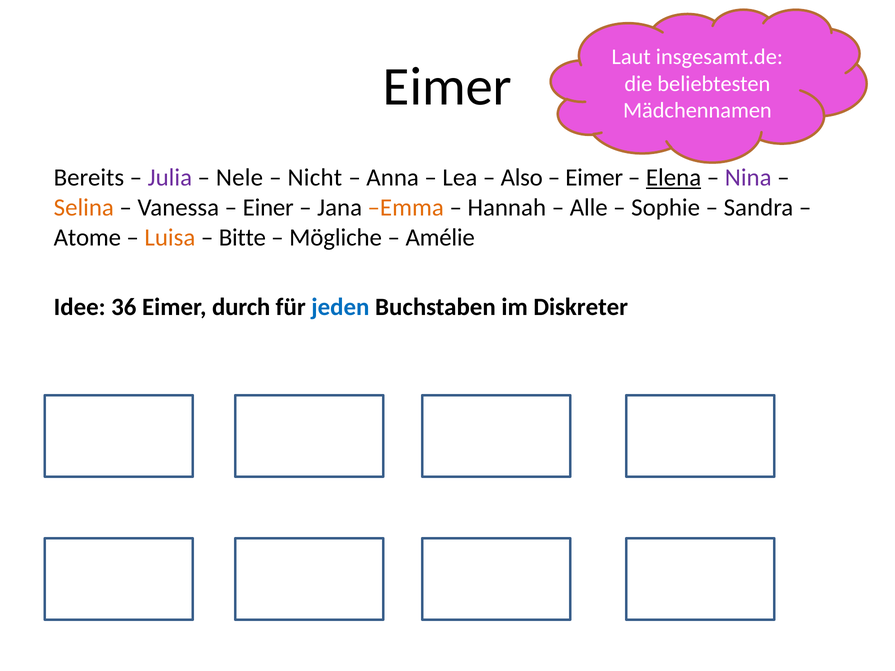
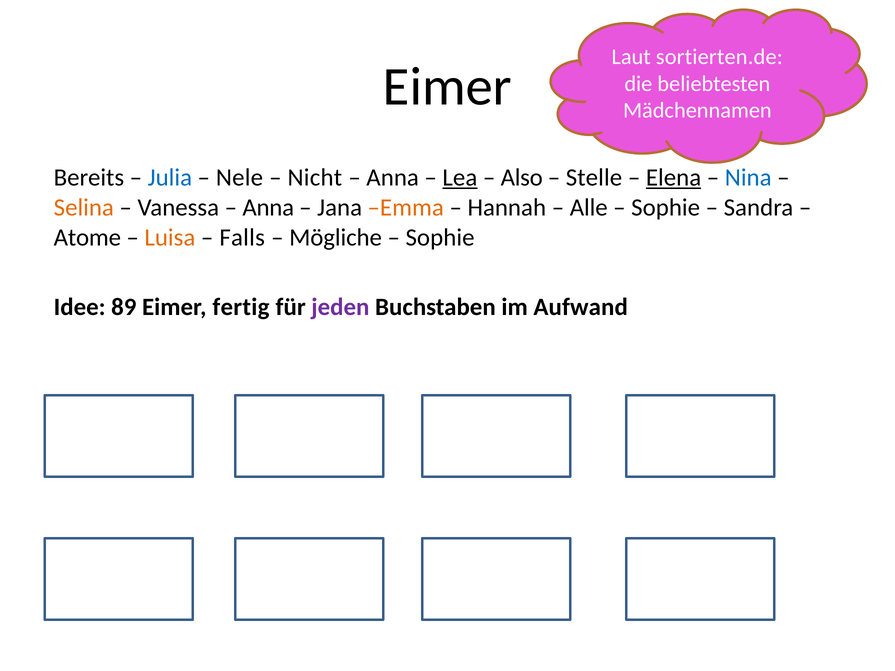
insgesamt.de: insgesamt.de -> sortierten.de
Julia colour: purple -> blue
Lea underline: none -> present
Eimer at (594, 178): Eimer -> Stelle
Nina colour: purple -> blue
Einer at (268, 208): Einer -> Anna
Bitte: Bitte -> Falls
Amélie at (440, 237): Amélie -> Sophie
36: 36 -> 89
durch: durch -> fertig
jeden colour: blue -> purple
Diskreter: Diskreter -> Aufwand
